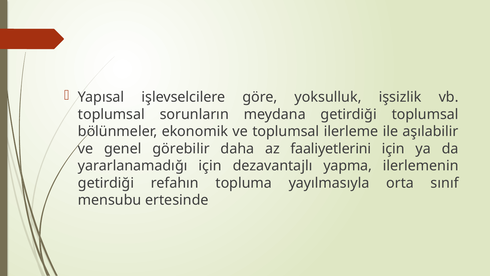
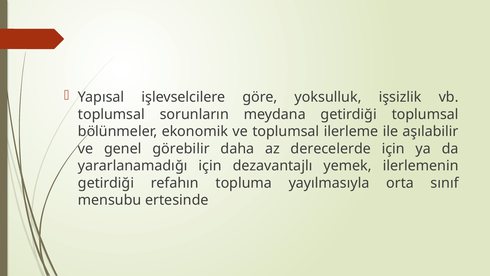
faaliyetlerini: faaliyetlerini -> derecelerde
yapma: yapma -> yemek
